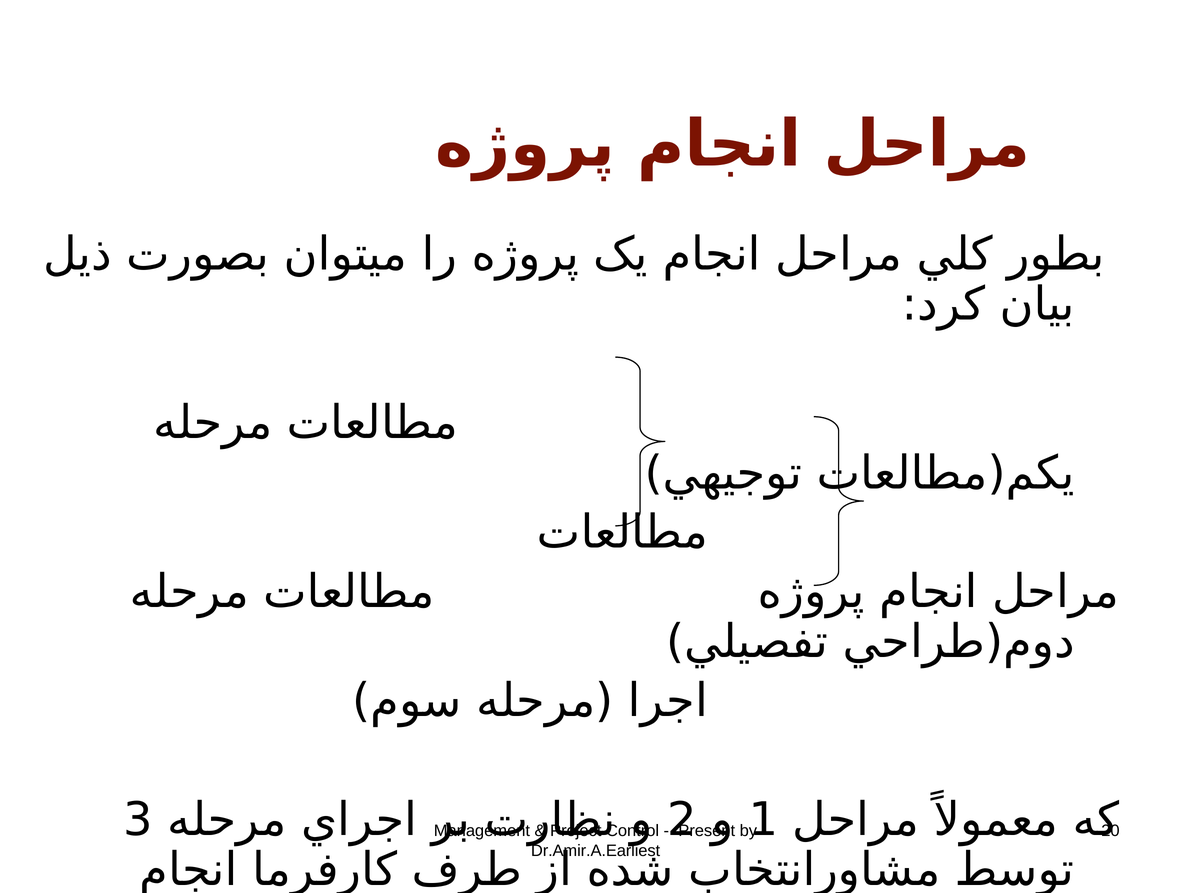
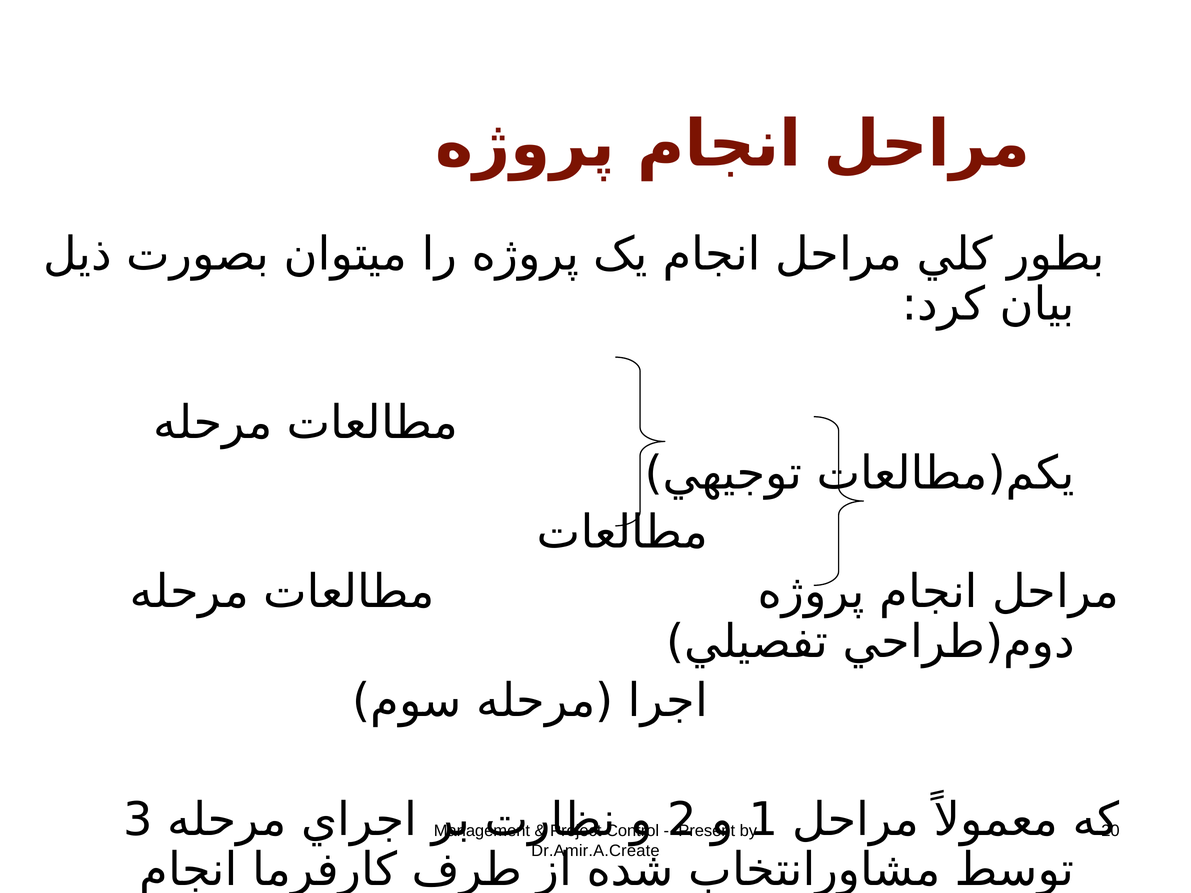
Dr.Amir.A.Earliest: Dr.Amir.A.Earliest -> Dr.Amir.A.Create
